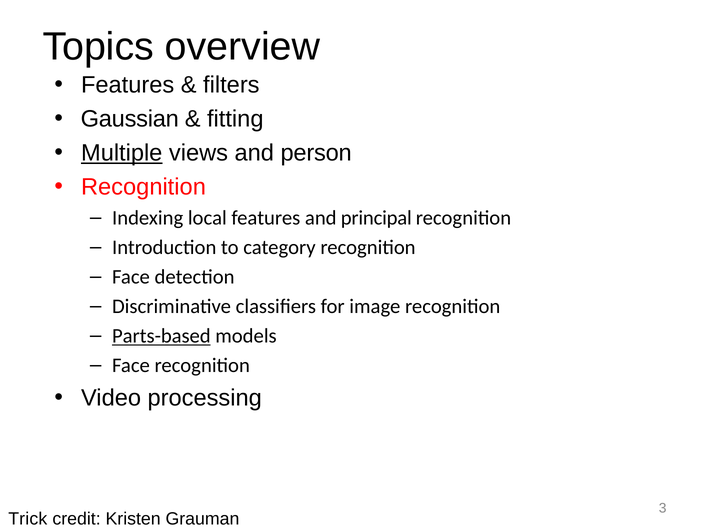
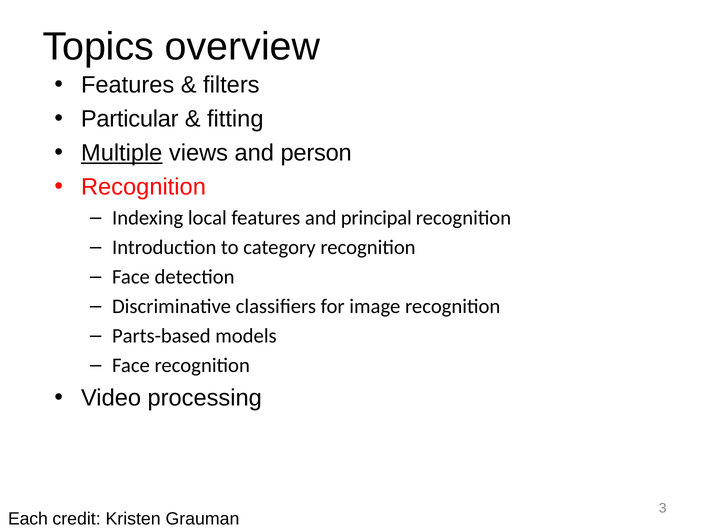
Gaussian: Gaussian -> Particular
Parts-based underline: present -> none
Trick: Trick -> Each
